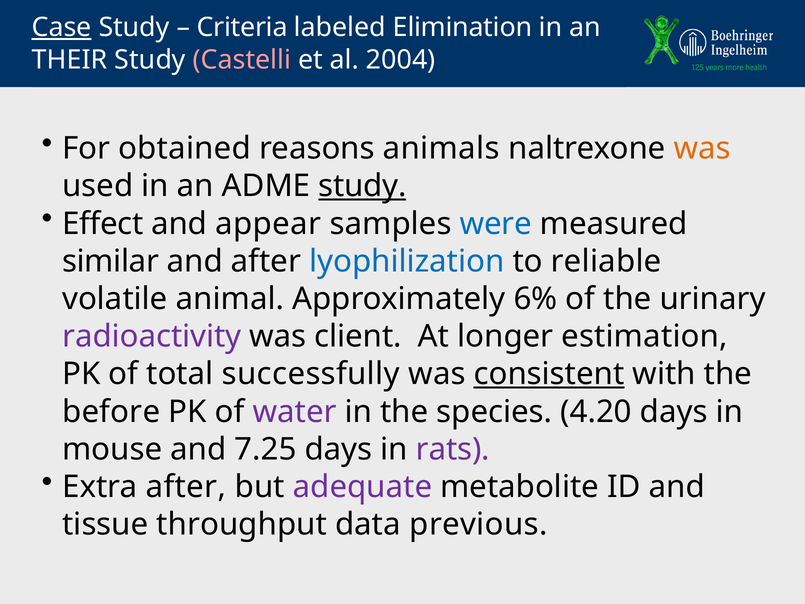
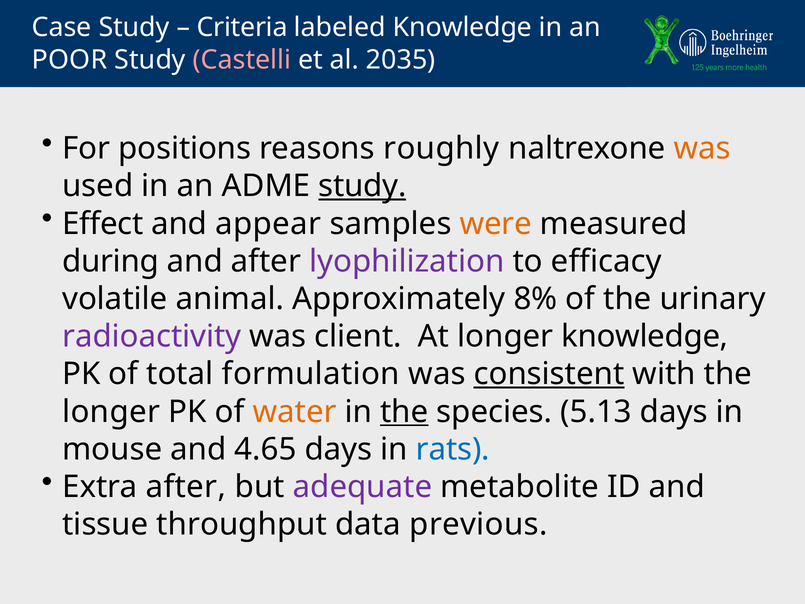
Case underline: present -> none
labeled Elimination: Elimination -> Knowledge
THEIR: THEIR -> POOR
2004: 2004 -> 2035
obtained: obtained -> positions
animals: animals -> roughly
were colour: blue -> orange
similar: similar -> during
lyophilization colour: blue -> purple
reliable: reliable -> efficacy
6%: 6% -> 8%
longer estimation: estimation -> knowledge
successfully: successfully -> formulation
before at (111, 412): before -> longer
water colour: purple -> orange
the at (404, 412) underline: none -> present
4.20: 4.20 -> 5.13
7.25: 7.25 -> 4.65
rats colour: purple -> blue
